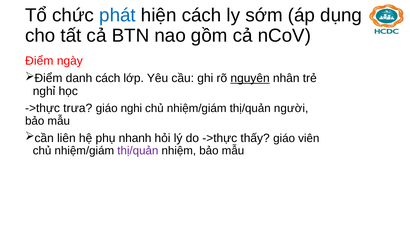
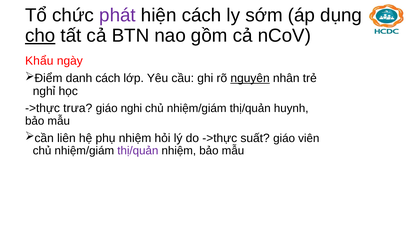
phát colour: blue -> purple
cho underline: none -> present
Điểm: Điểm -> Khẩu
người: người -> huynh
phụ nhanh: nhanh -> nhiệm
thấy: thấy -> suất
